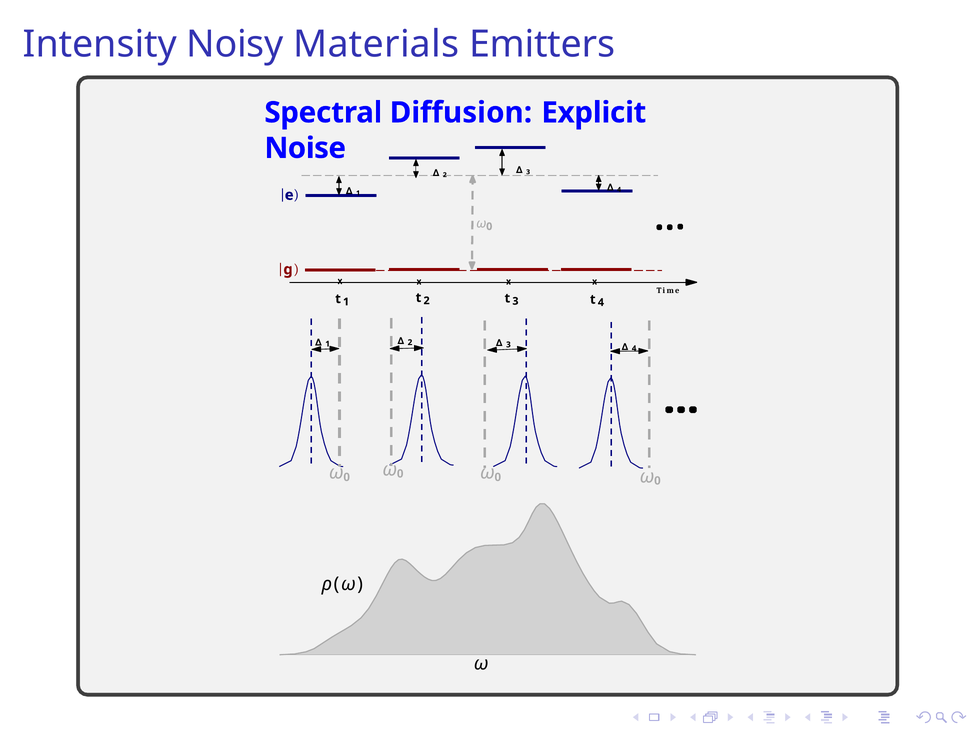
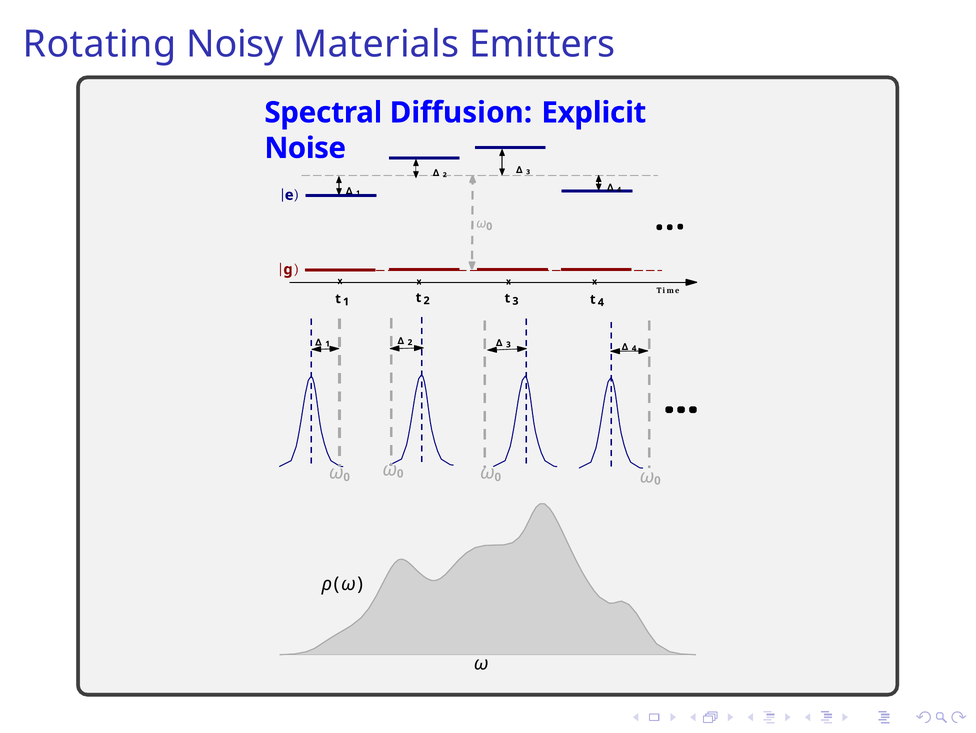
Intensity: Intensity -> Rotating
